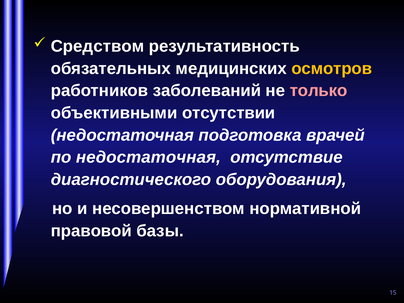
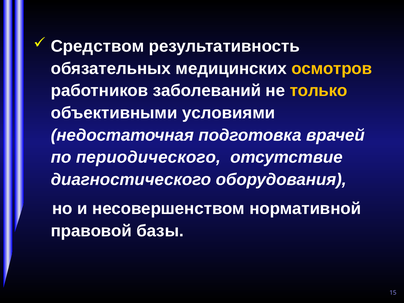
только colour: pink -> yellow
отсутствии: отсутствии -> условиями
по недостаточная: недостаточная -> периодического
